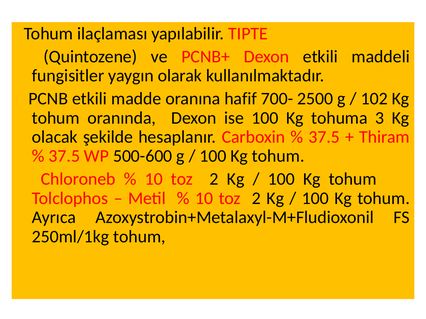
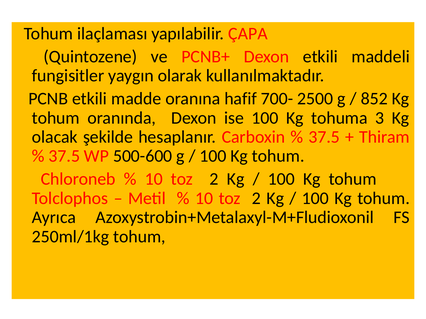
TIPTE: TIPTE -> ÇAPA
102: 102 -> 852
